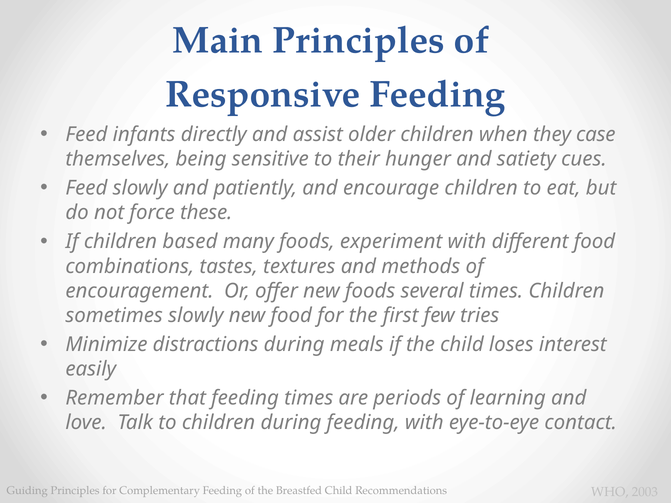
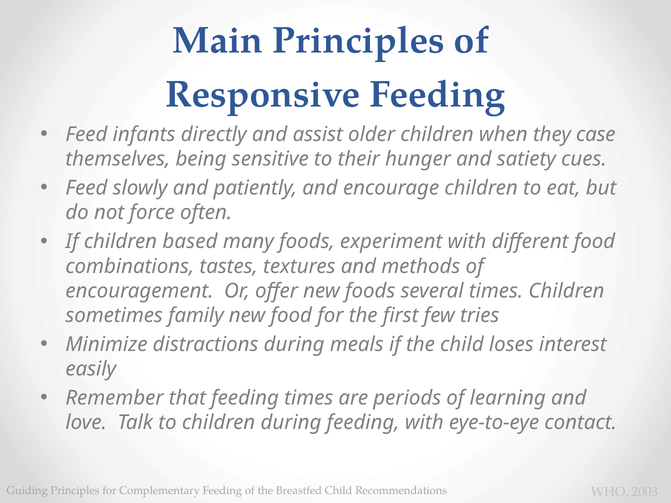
these: these -> often
sometimes slowly: slowly -> family
